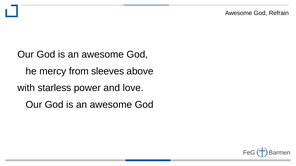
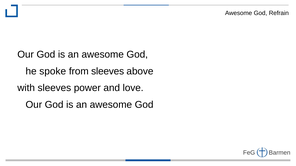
mercy: mercy -> spoke
with starless: starless -> sleeves
